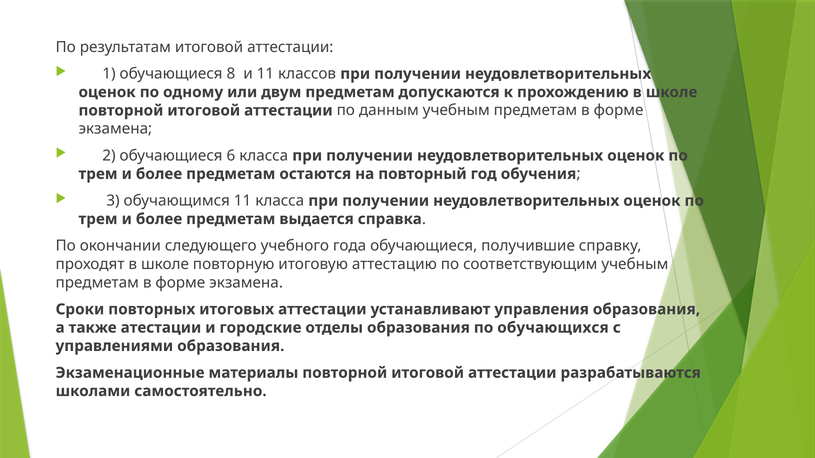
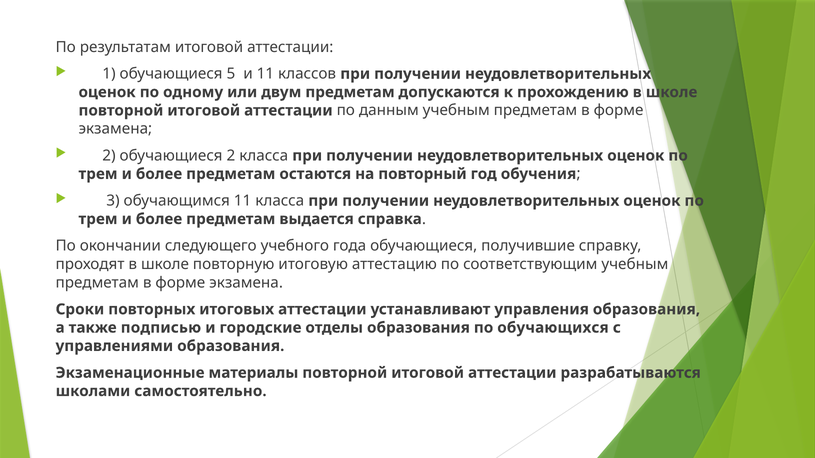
8: 8 -> 5
обучающиеся 6: 6 -> 2
атестации: атестации -> подписью
